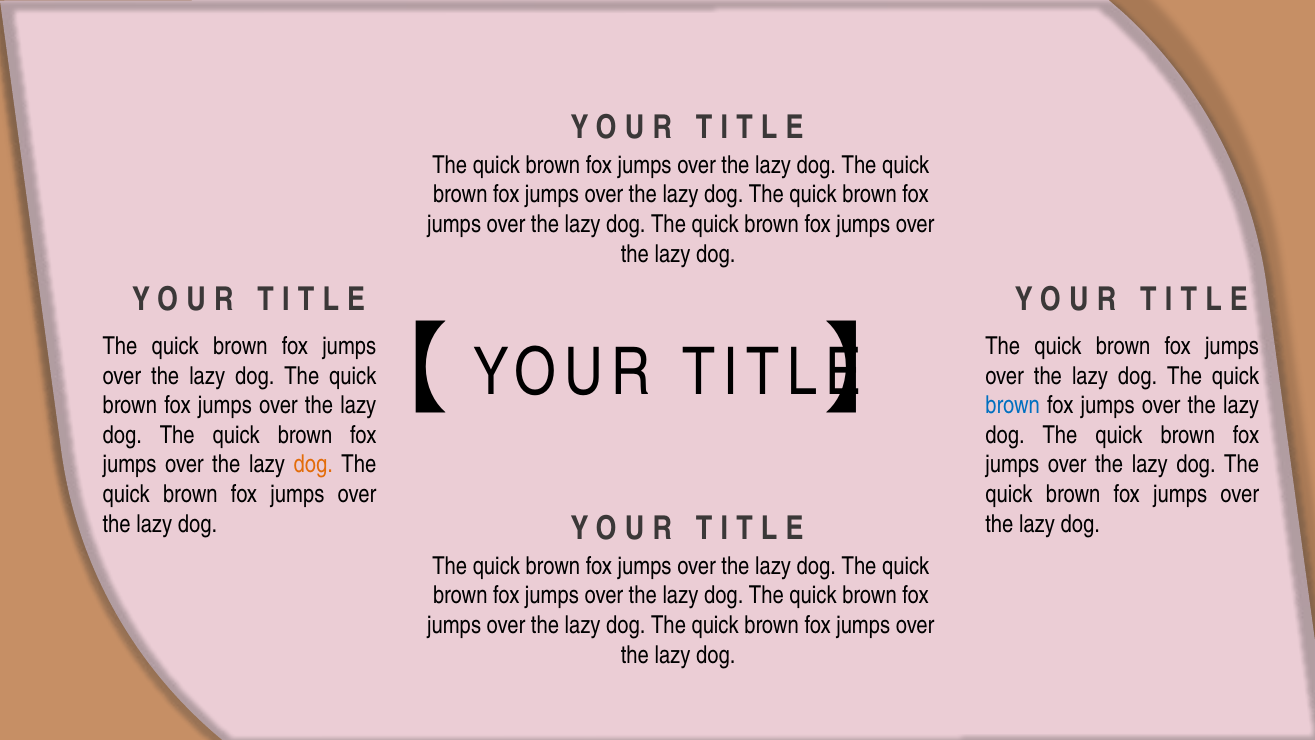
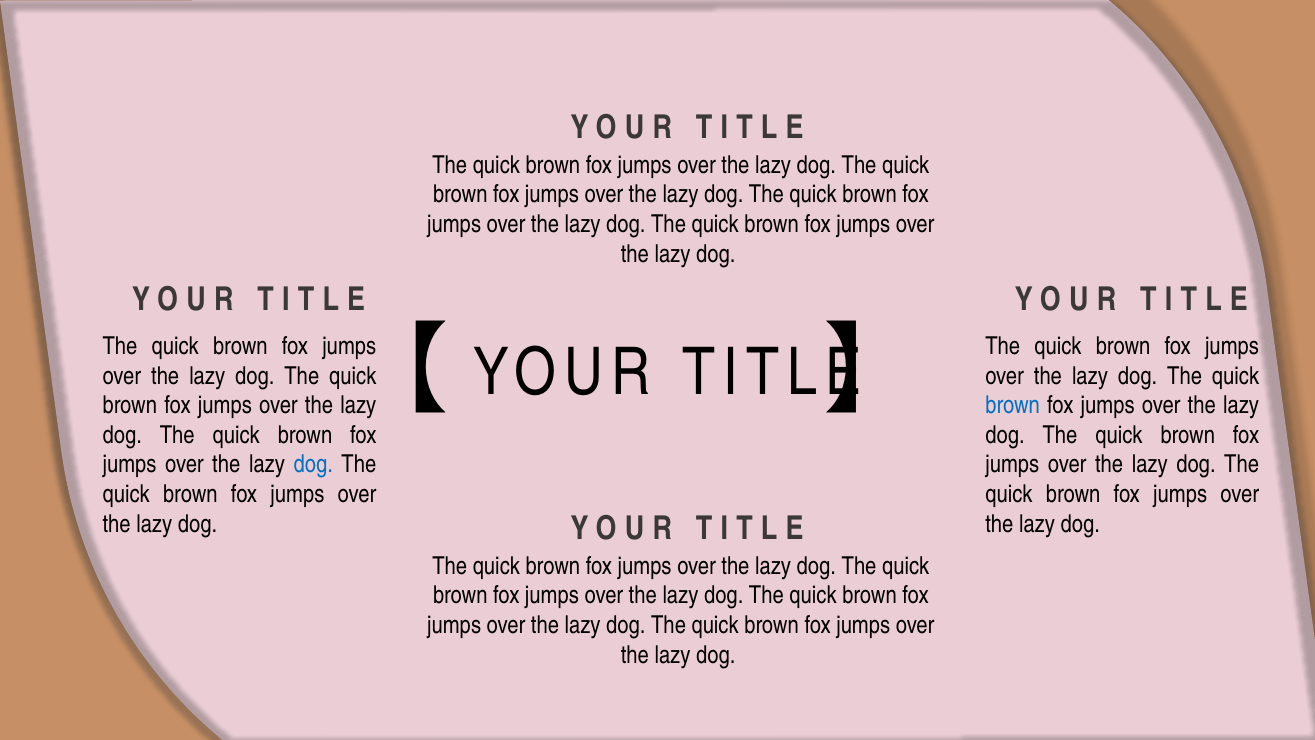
dog at (313, 465) colour: orange -> blue
